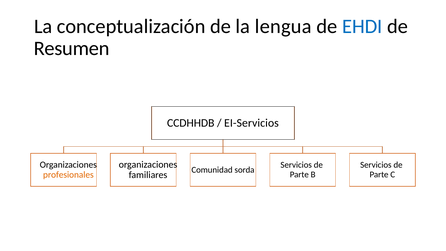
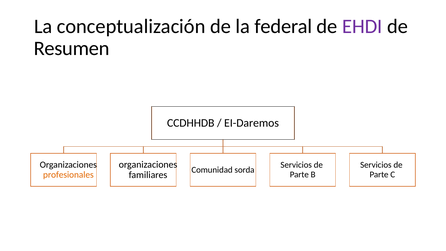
lengua: lengua -> federal
EHDI colour: blue -> purple
EI-Servicios: EI-Servicios -> EI-Daremos
